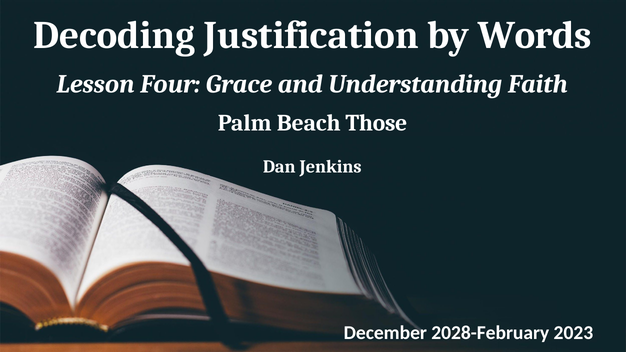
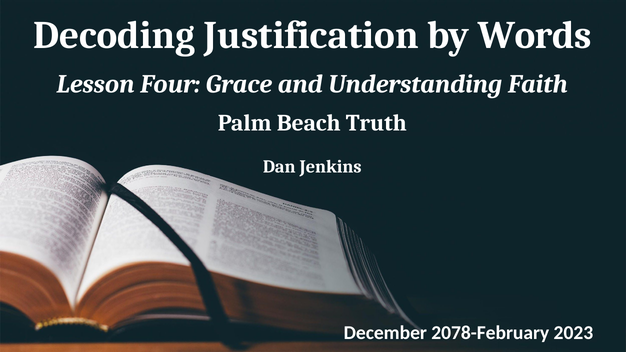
Those: Those -> Truth
2028-February: 2028-February -> 2078-February
